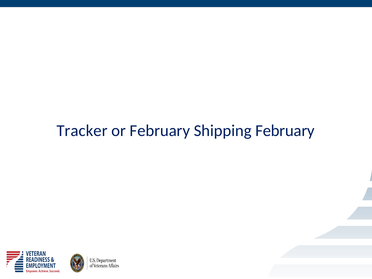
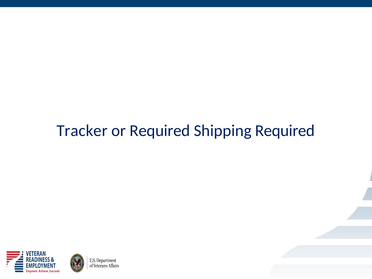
or February: February -> Required
Shipping February: February -> Required
